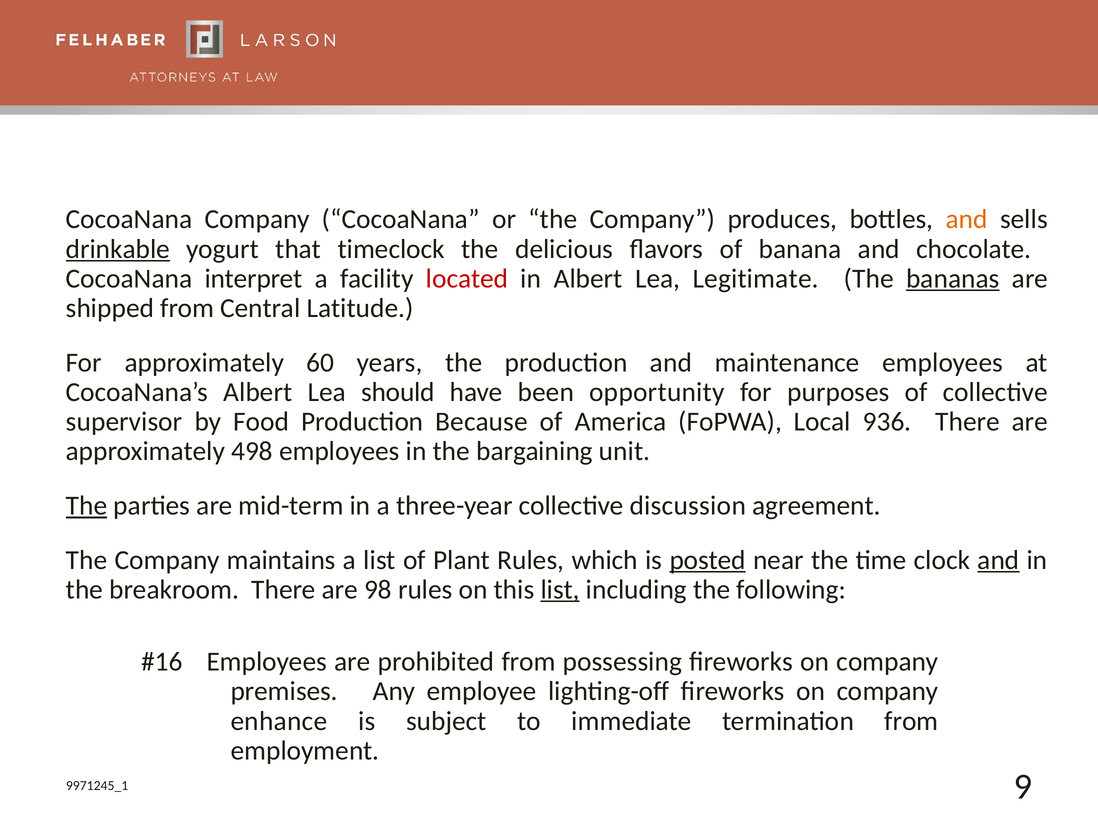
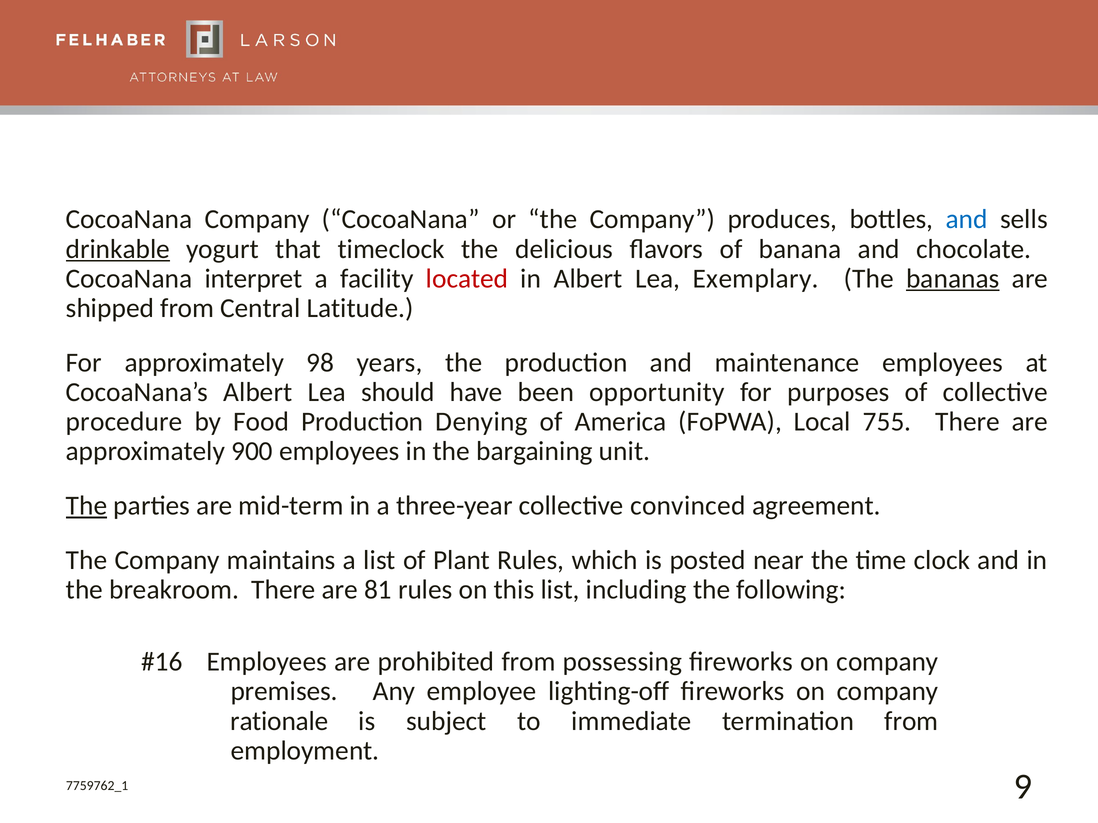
and at (967, 219) colour: orange -> blue
Legitimate: Legitimate -> Exemplary
60: 60 -> 98
supervisor: supervisor -> procedure
Because: Because -> Denying
936: 936 -> 755
498: 498 -> 900
discussion: discussion -> convinced
posted underline: present -> none
and at (998, 560) underline: present -> none
98: 98 -> 81
list at (560, 590) underline: present -> none
enhance: enhance -> rationale
9971245_1: 9971245_1 -> 7759762_1
